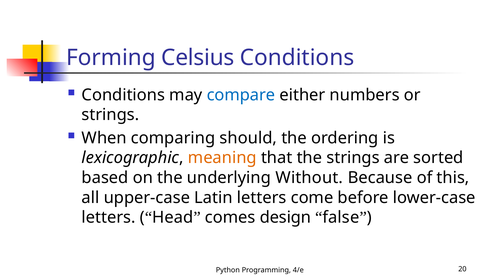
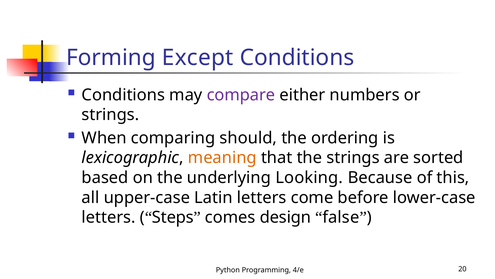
Celsius: Celsius -> Except
compare colour: blue -> purple
Without: Without -> Looking
Head: Head -> Steps
